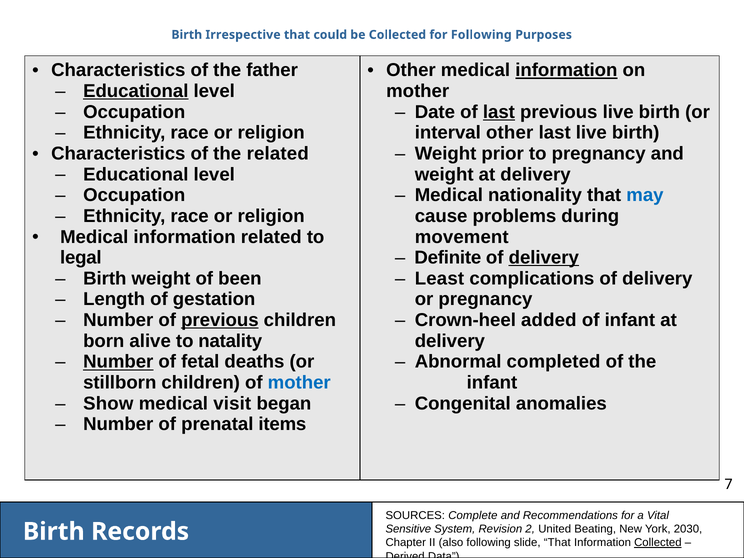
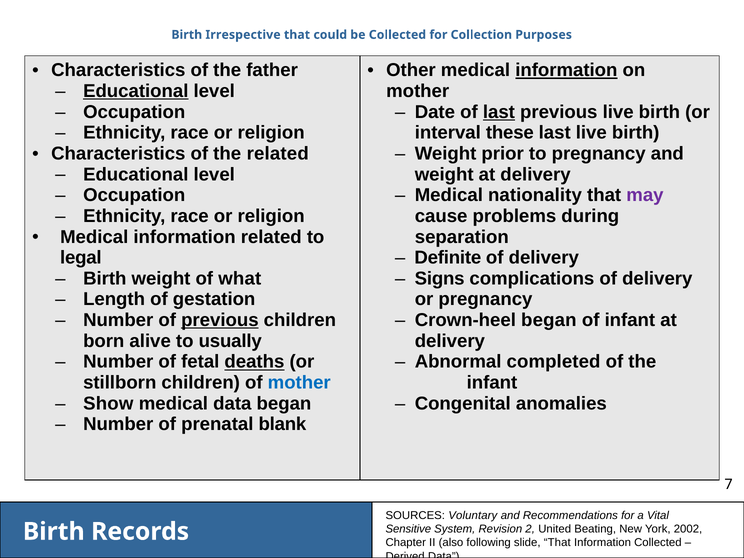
for Following: Following -> Collection
interval other: other -> these
may colour: blue -> purple
movement: movement -> separation
delivery at (544, 258) underline: present -> none
been: been -> what
Least: Least -> Signs
Crown-heel added: added -> began
natality: natality -> usually
Number at (118, 362) underline: present -> none
deaths underline: none -> present
medical visit: visit -> data
items: items -> blank
Complete: Complete -> Voluntary
2030: 2030 -> 2002
Collected at (658, 543) underline: present -> none
